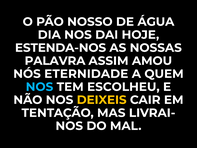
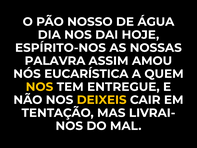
ESTENDA-NOS: ESTENDA-NOS -> ESPÍRITO-NOS
ETERNIDADE: ETERNIDADE -> EUCARÍSTICA
NOS at (39, 87) colour: light blue -> yellow
ESCOLHEU: ESCOLHEU -> ENTREGUE
